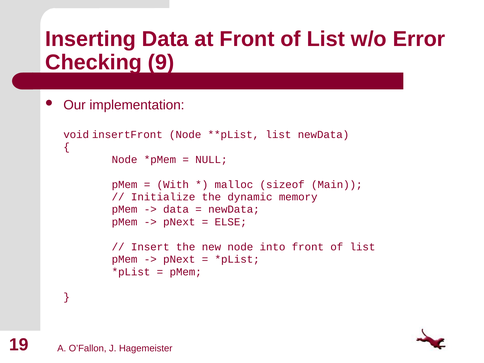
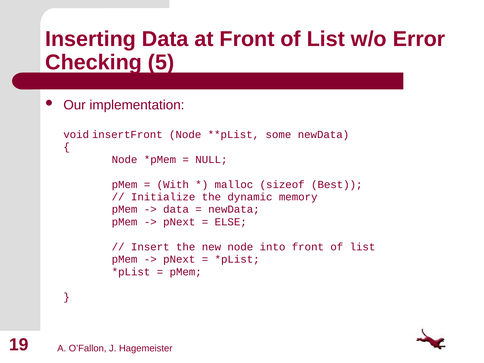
9: 9 -> 5
list at (278, 135): list -> some
Main: Main -> Best
